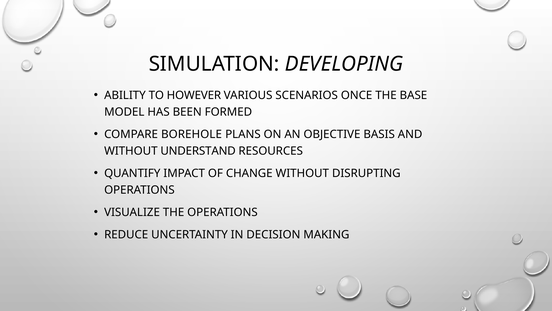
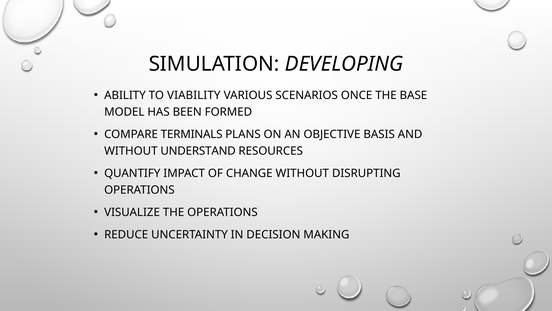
HOWEVER: HOWEVER -> VIABILITY
BOREHOLE: BOREHOLE -> TERMINALS
